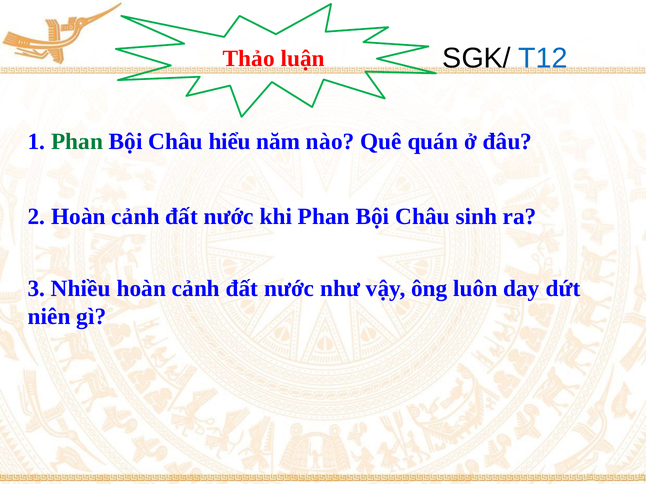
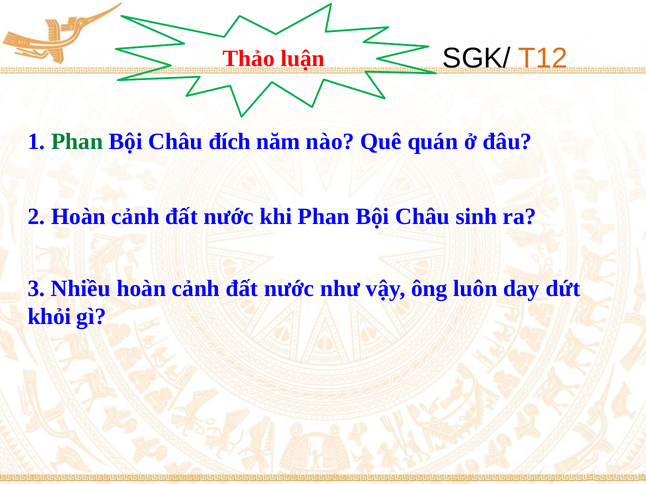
T12 colour: blue -> orange
hiểu: hiểu -> đích
niên: niên -> khỏi
